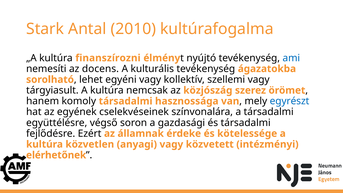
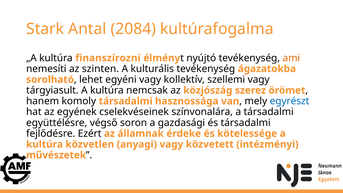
2010: 2010 -> 2084
ami colour: blue -> orange
docens: docens -> szinten
elérhetőnek: elérhetőnek -> művészetek
